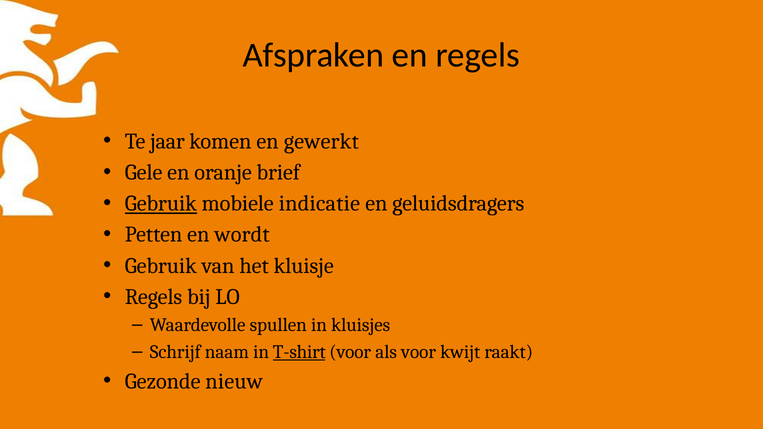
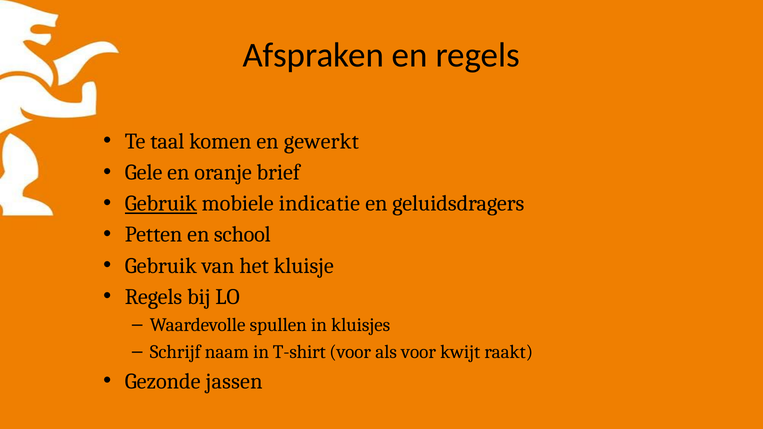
jaar: jaar -> taal
wordt: wordt -> school
T-shirt underline: present -> none
nieuw: nieuw -> jassen
